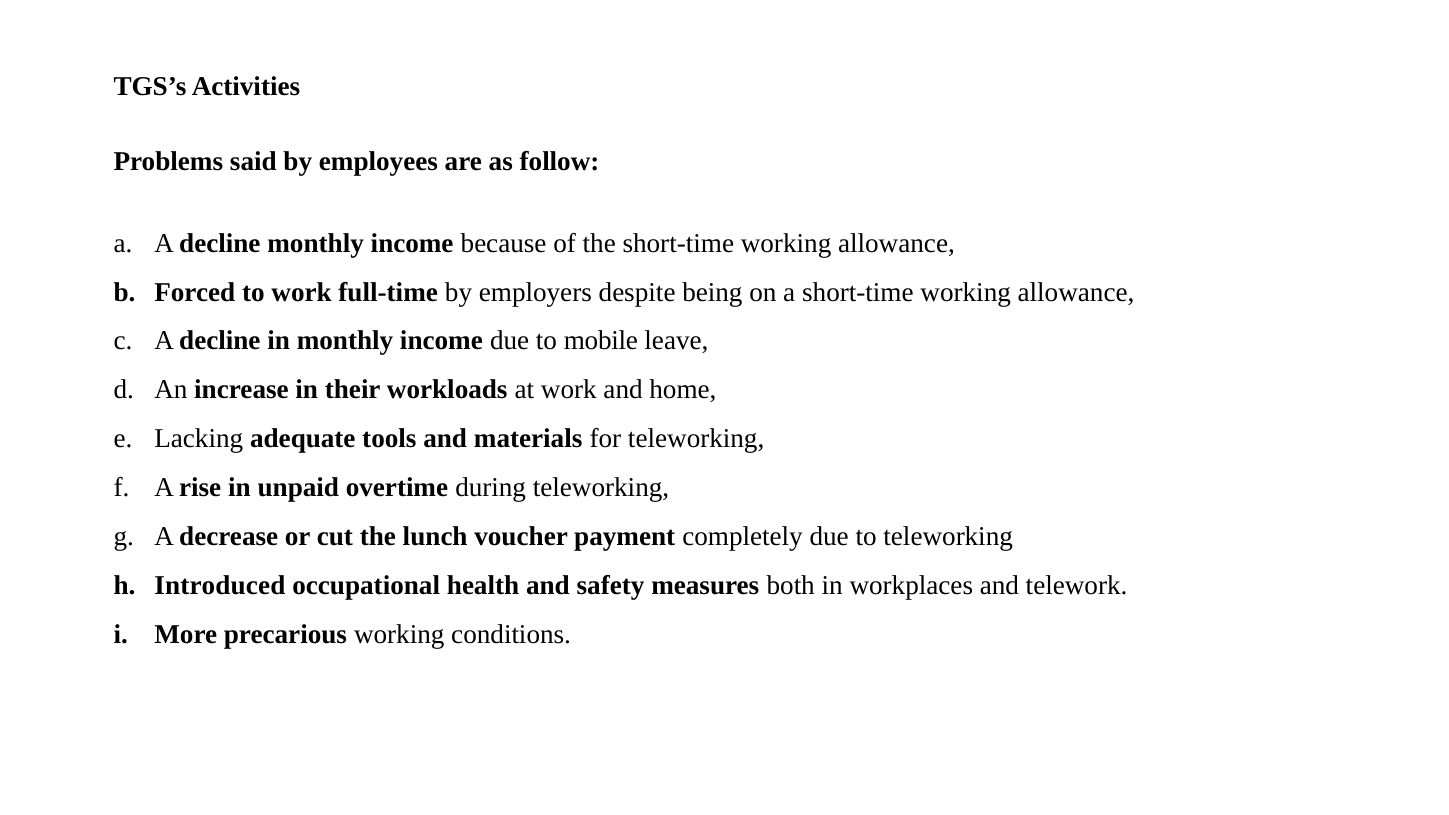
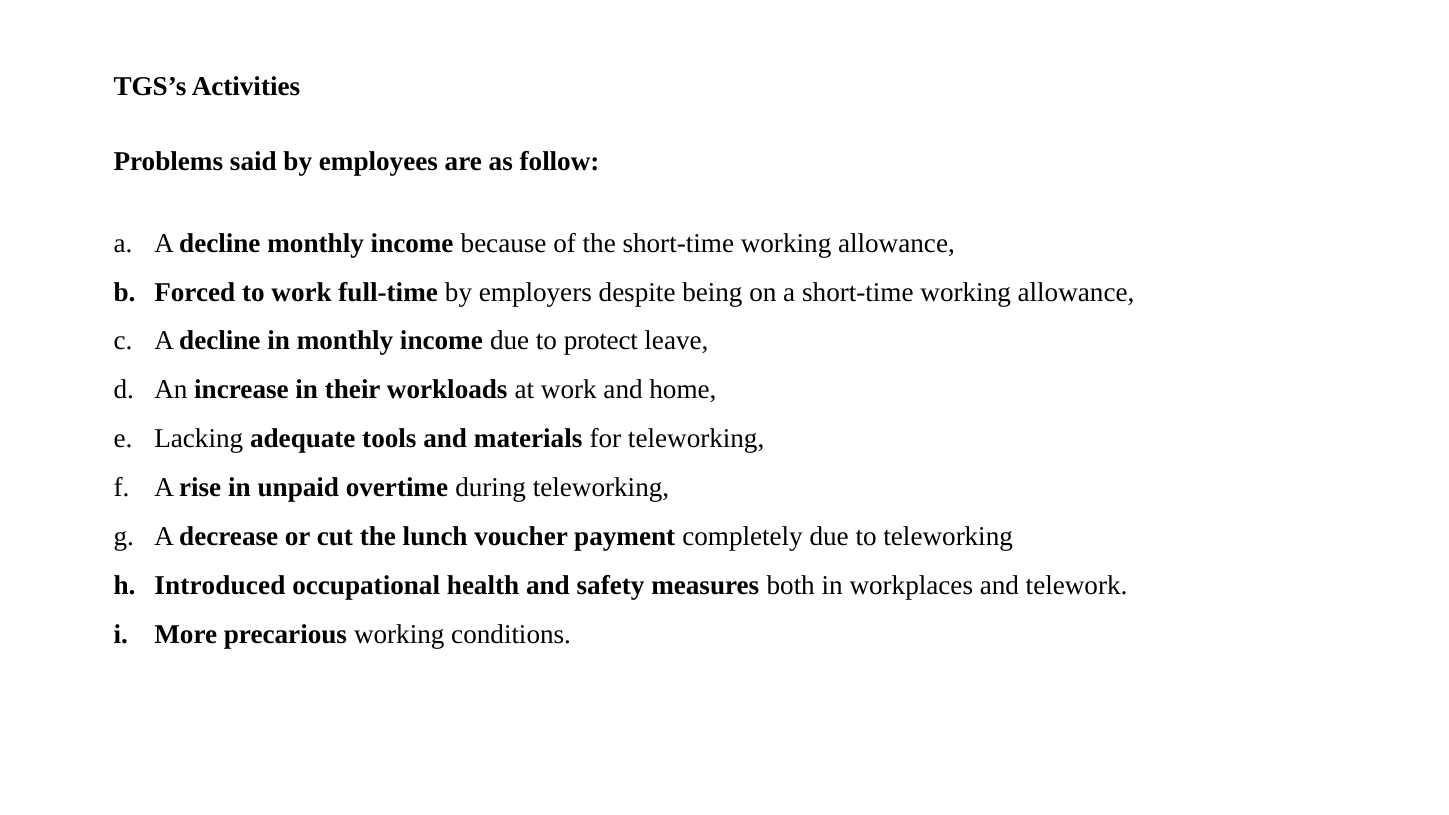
mobile: mobile -> protect
